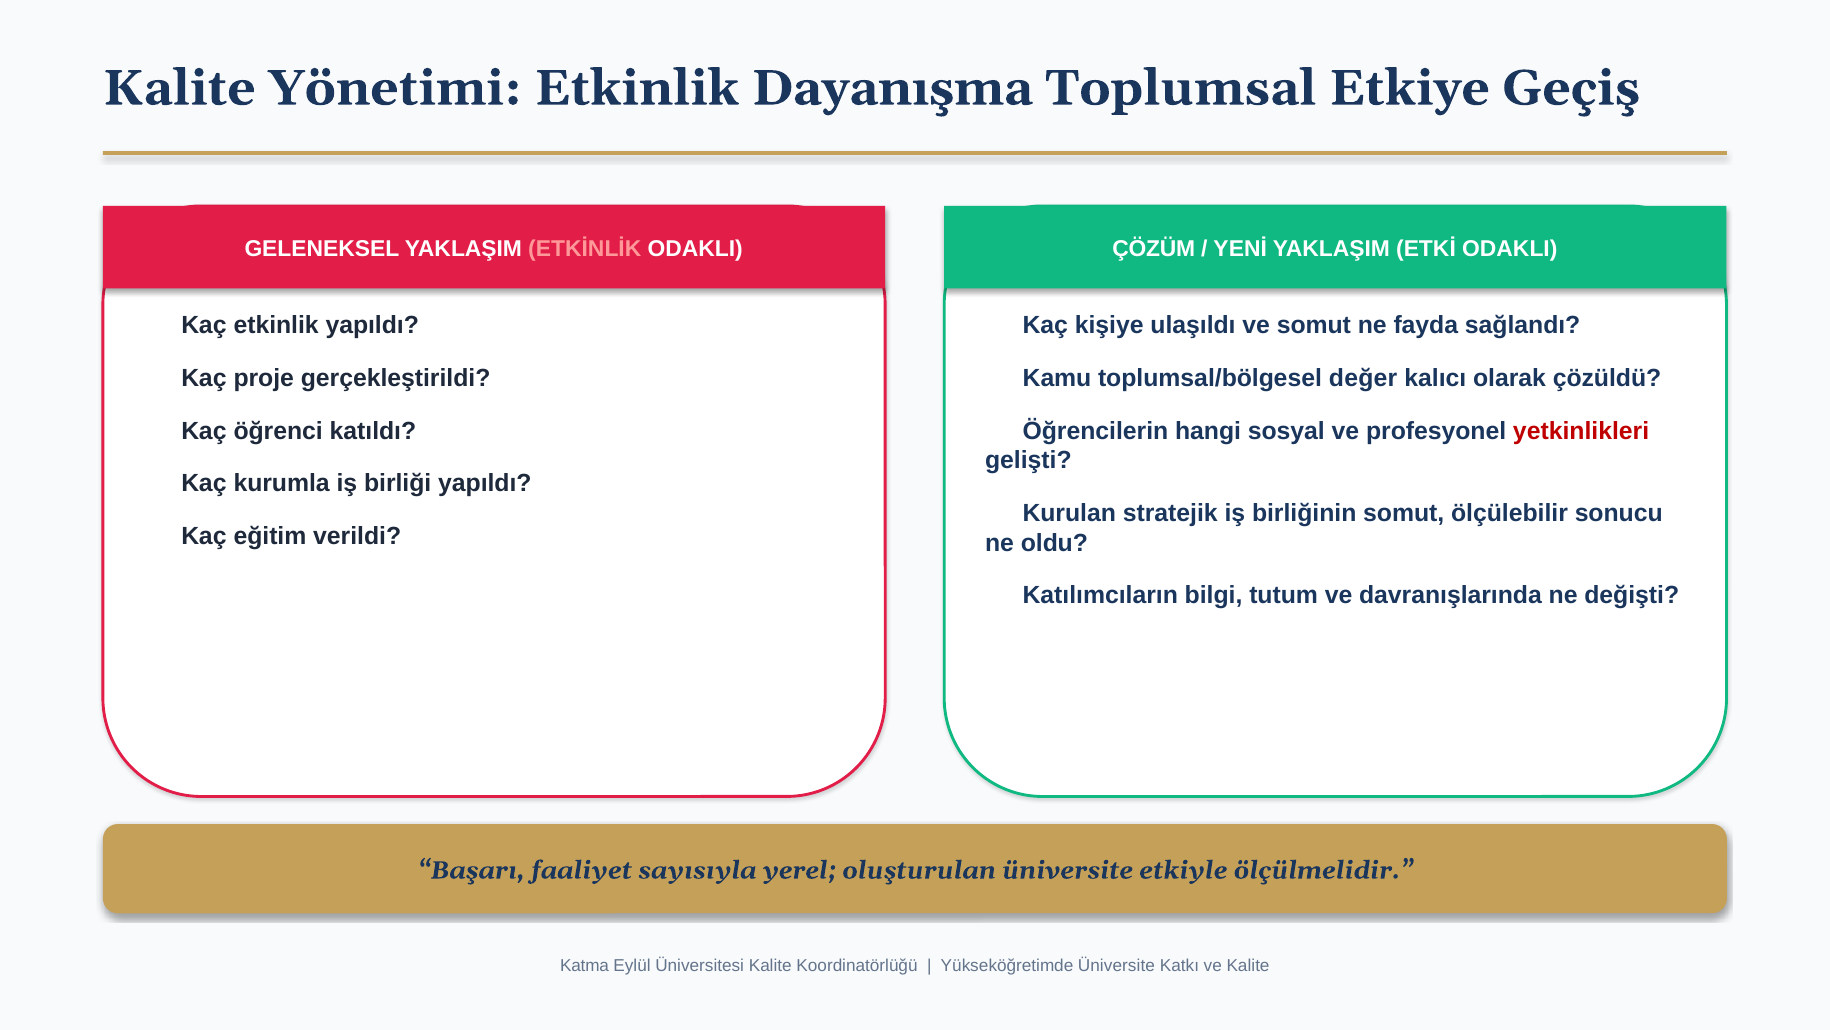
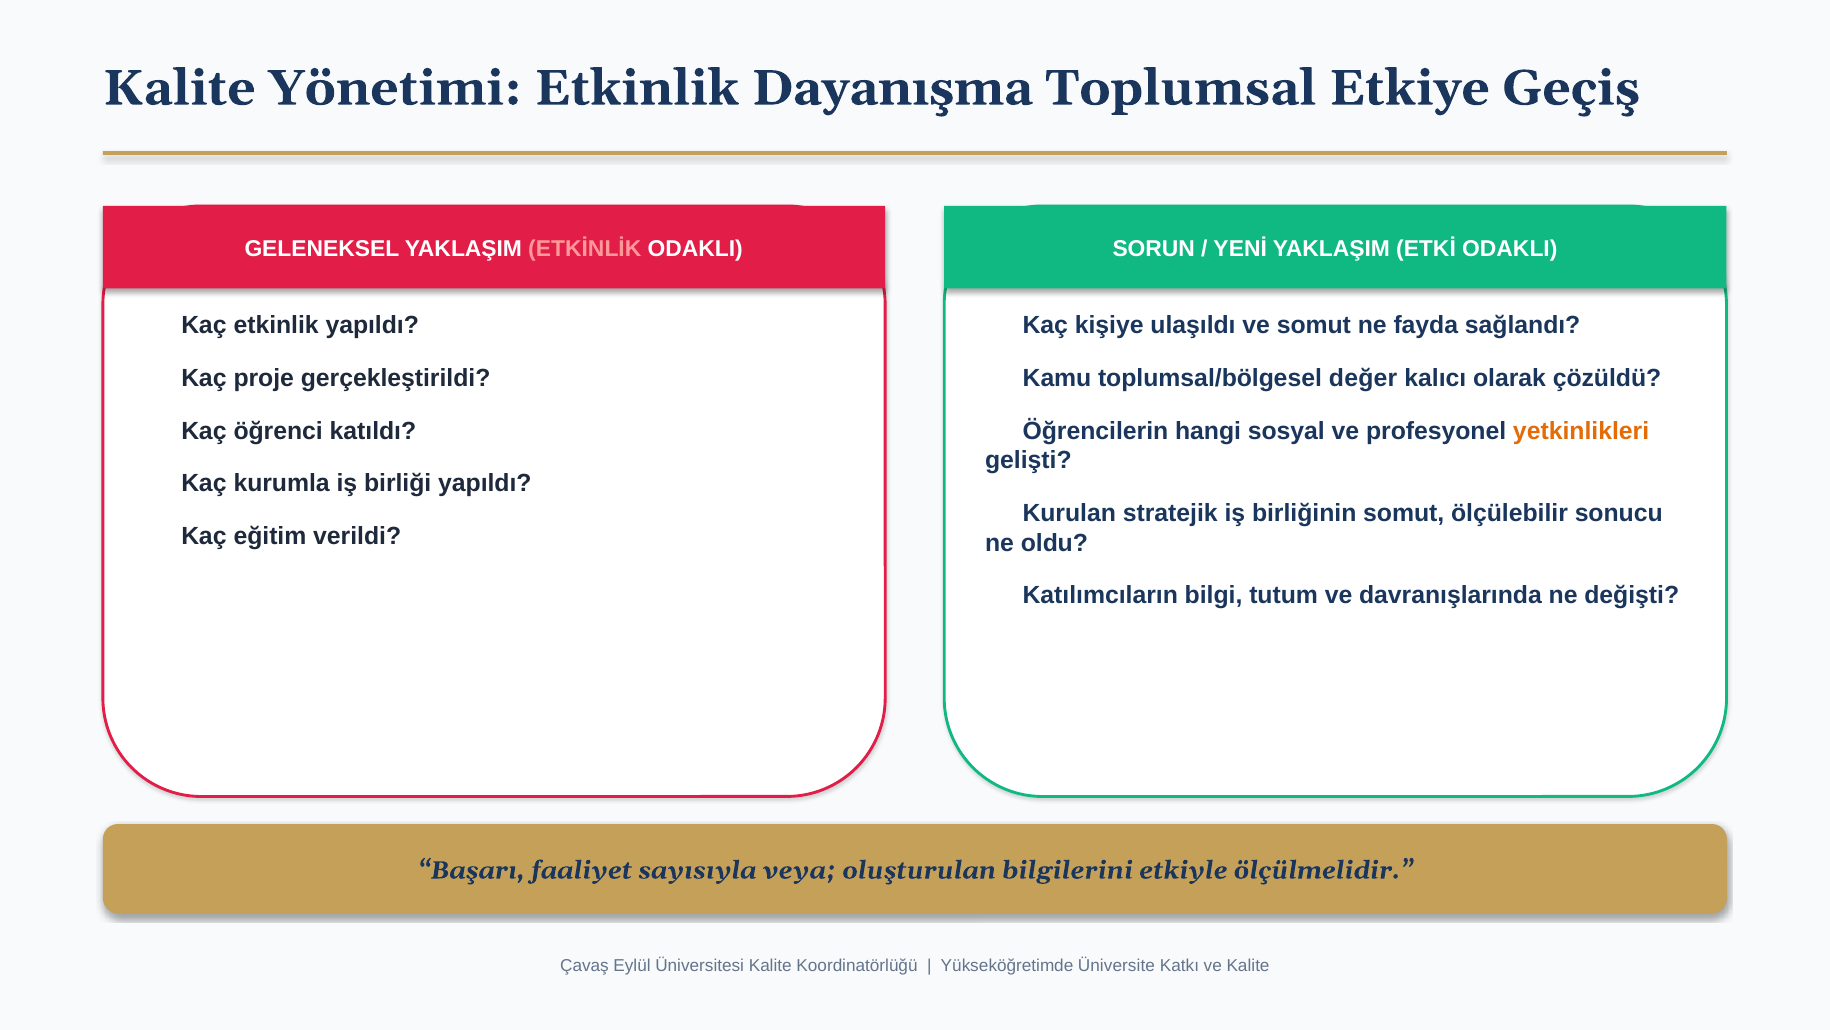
ÇÖZÜM: ÇÖZÜM -> SORUN
yetkinlikleri colour: red -> orange
yerel: yerel -> veya
oluşturulan üniversite: üniversite -> bilgilerini
Katma: Katma -> Çavaş
